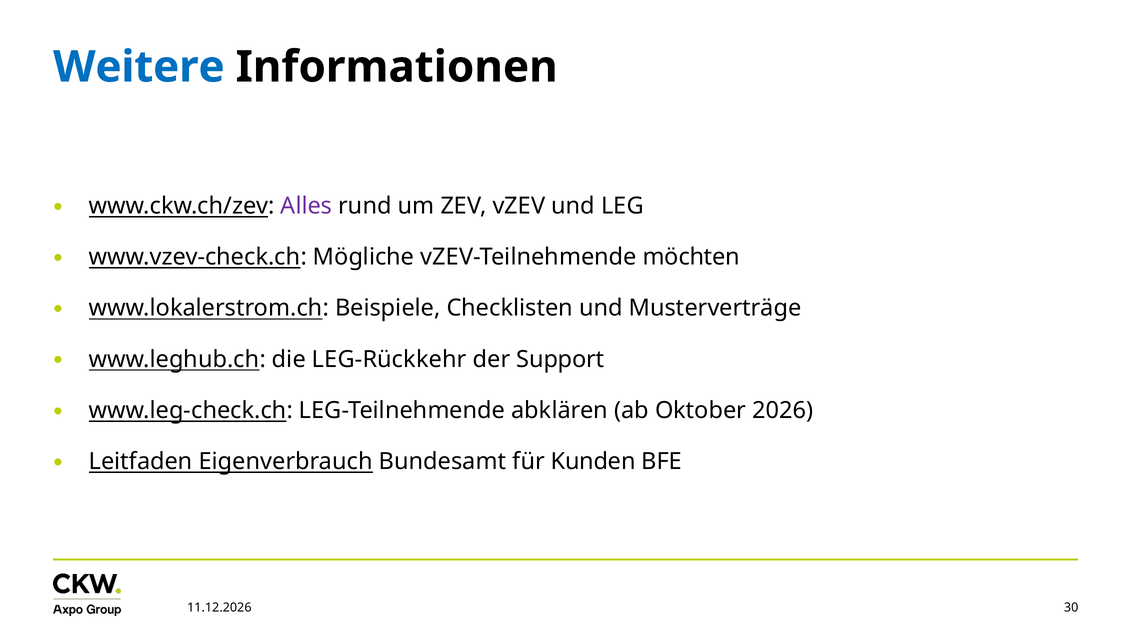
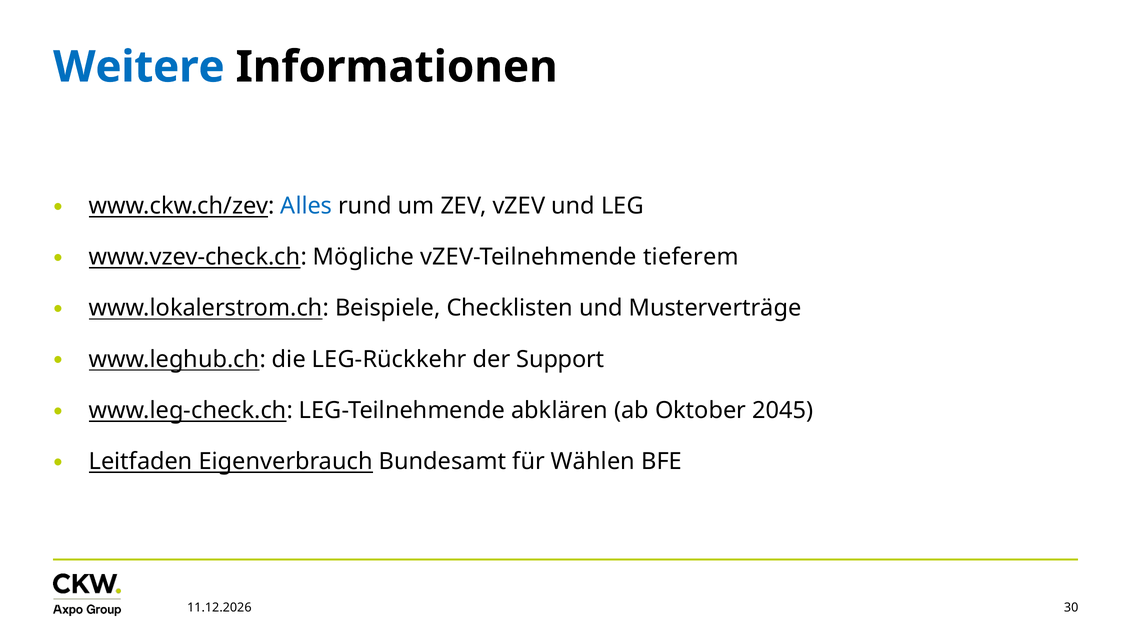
Alles colour: purple -> blue
möchten: möchten -> tieferem
2026: 2026 -> 2045
Kunden: Kunden -> Wählen
